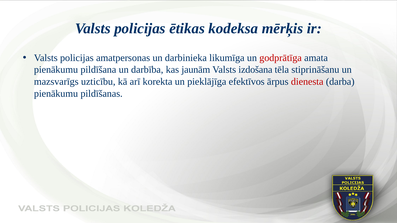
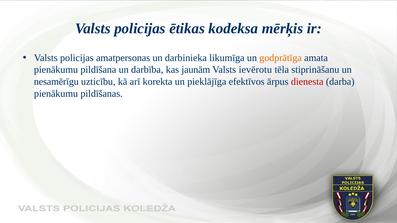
godprātīga colour: red -> orange
izdošana: izdošana -> ievērotu
mazsvarīgs: mazsvarīgs -> nesamērīgu
